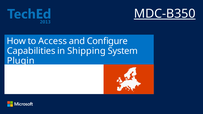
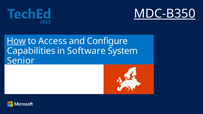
How underline: none -> present
Shipping: Shipping -> Software
Plugin at (21, 61): Plugin -> Senior
